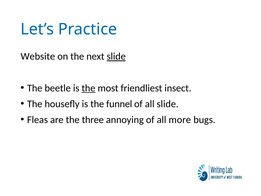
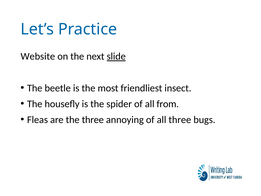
the at (88, 88) underline: present -> none
funnel: funnel -> spider
all slide: slide -> from
all more: more -> three
